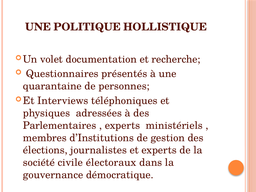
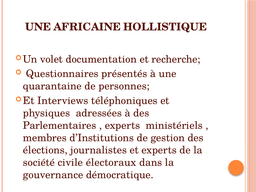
POLITIQUE: POLITIQUE -> AFRICAINE
